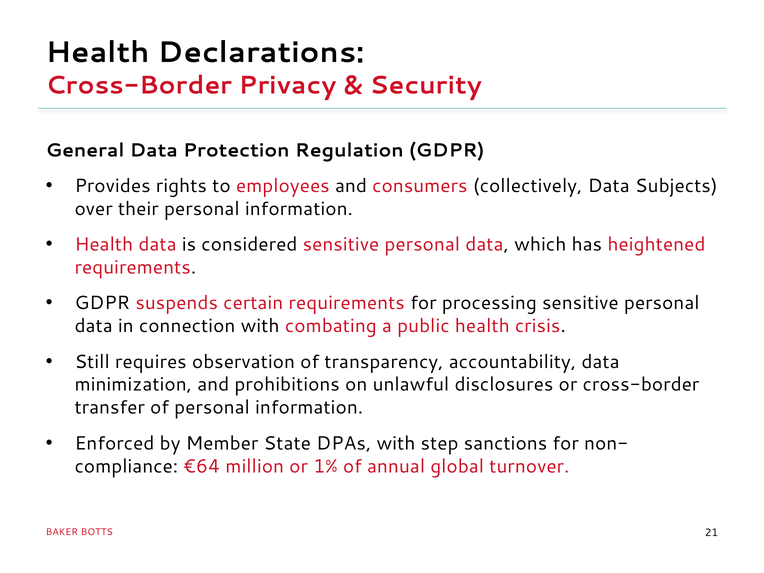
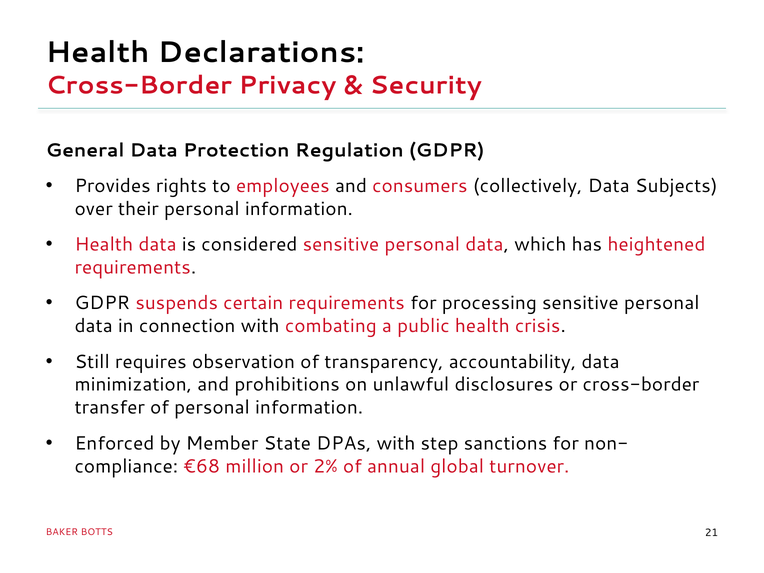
€64: €64 -> €68
1%: 1% -> 2%
